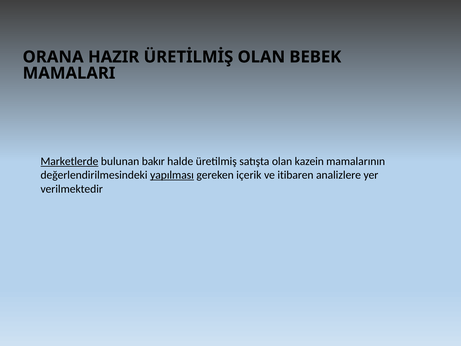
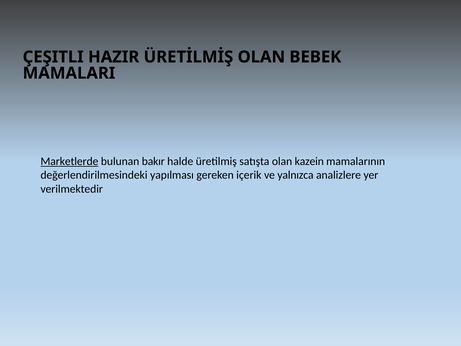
ORANA: ORANA -> ÇEŞITLI
yapılması underline: present -> none
itibaren: itibaren -> yalnızca
